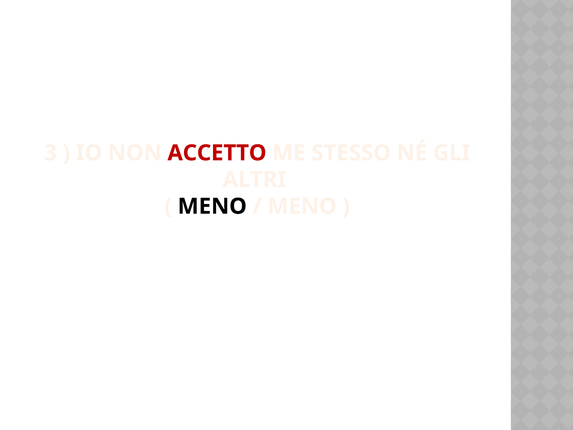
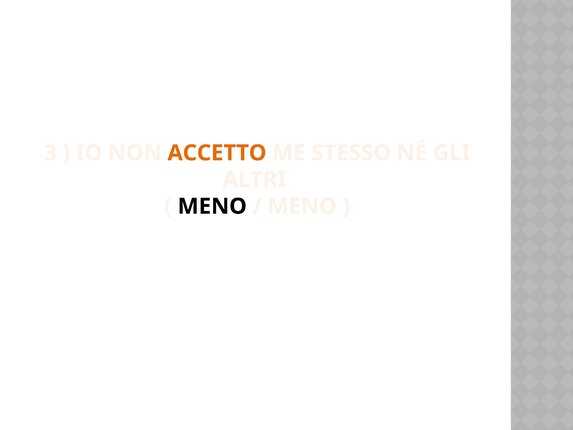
ACCETTO colour: red -> orange
